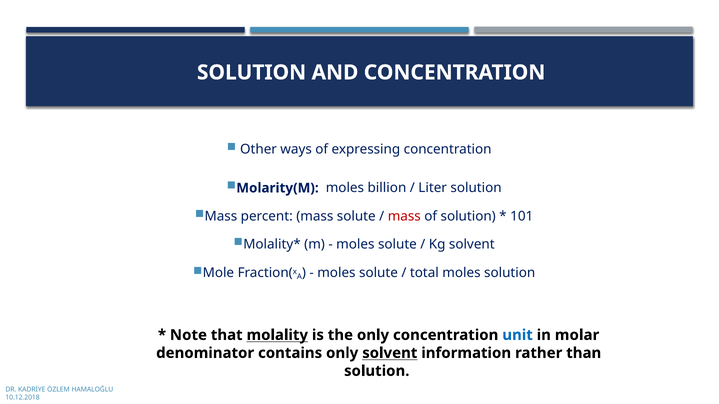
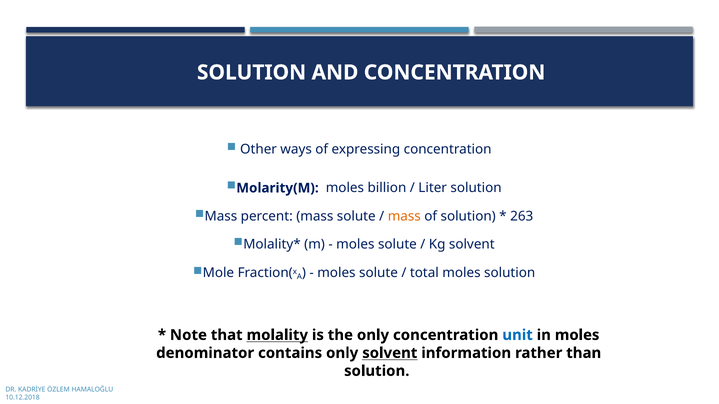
mass at (404, 216) colour: red -> orange
101: 101 -> 263
in molar: molar -> moles
